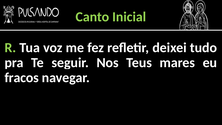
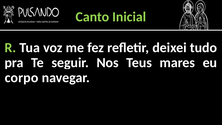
fracos: fracos -> corpo
